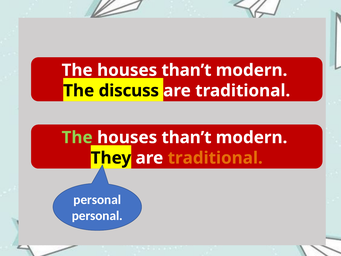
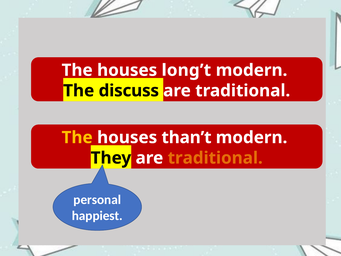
than’t at (187, 70): than’t -> long’t
The at (77, 137) colour: light green -> yellow
personal at (97, 216): personal -> happiest
